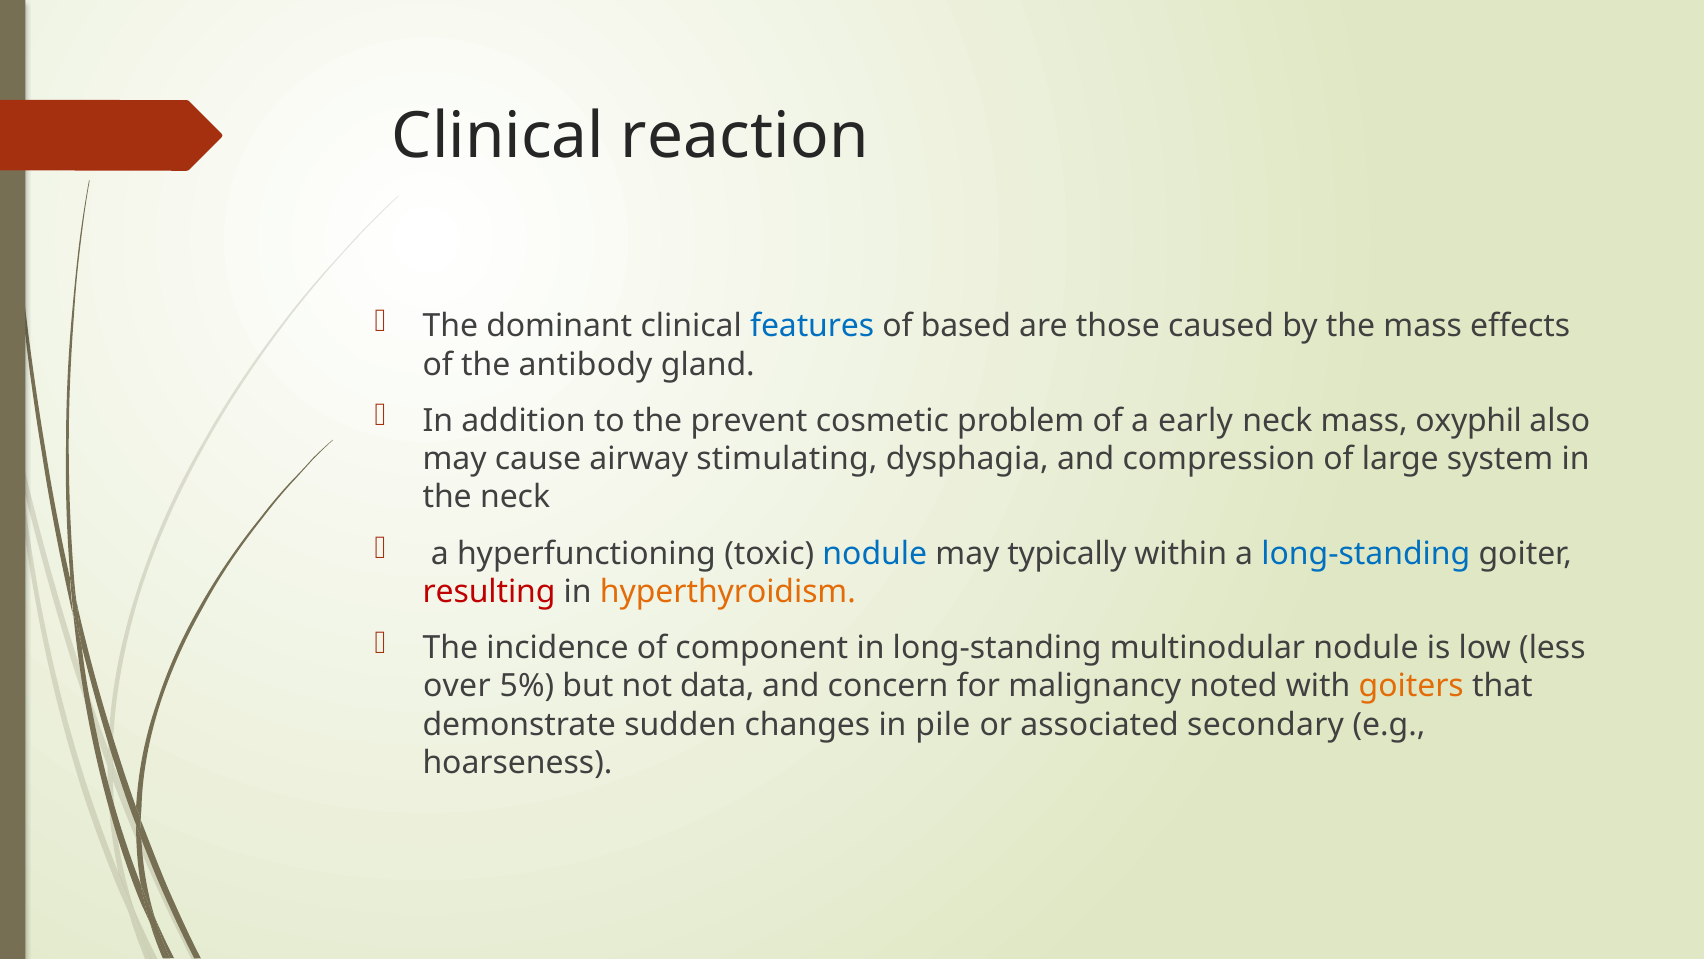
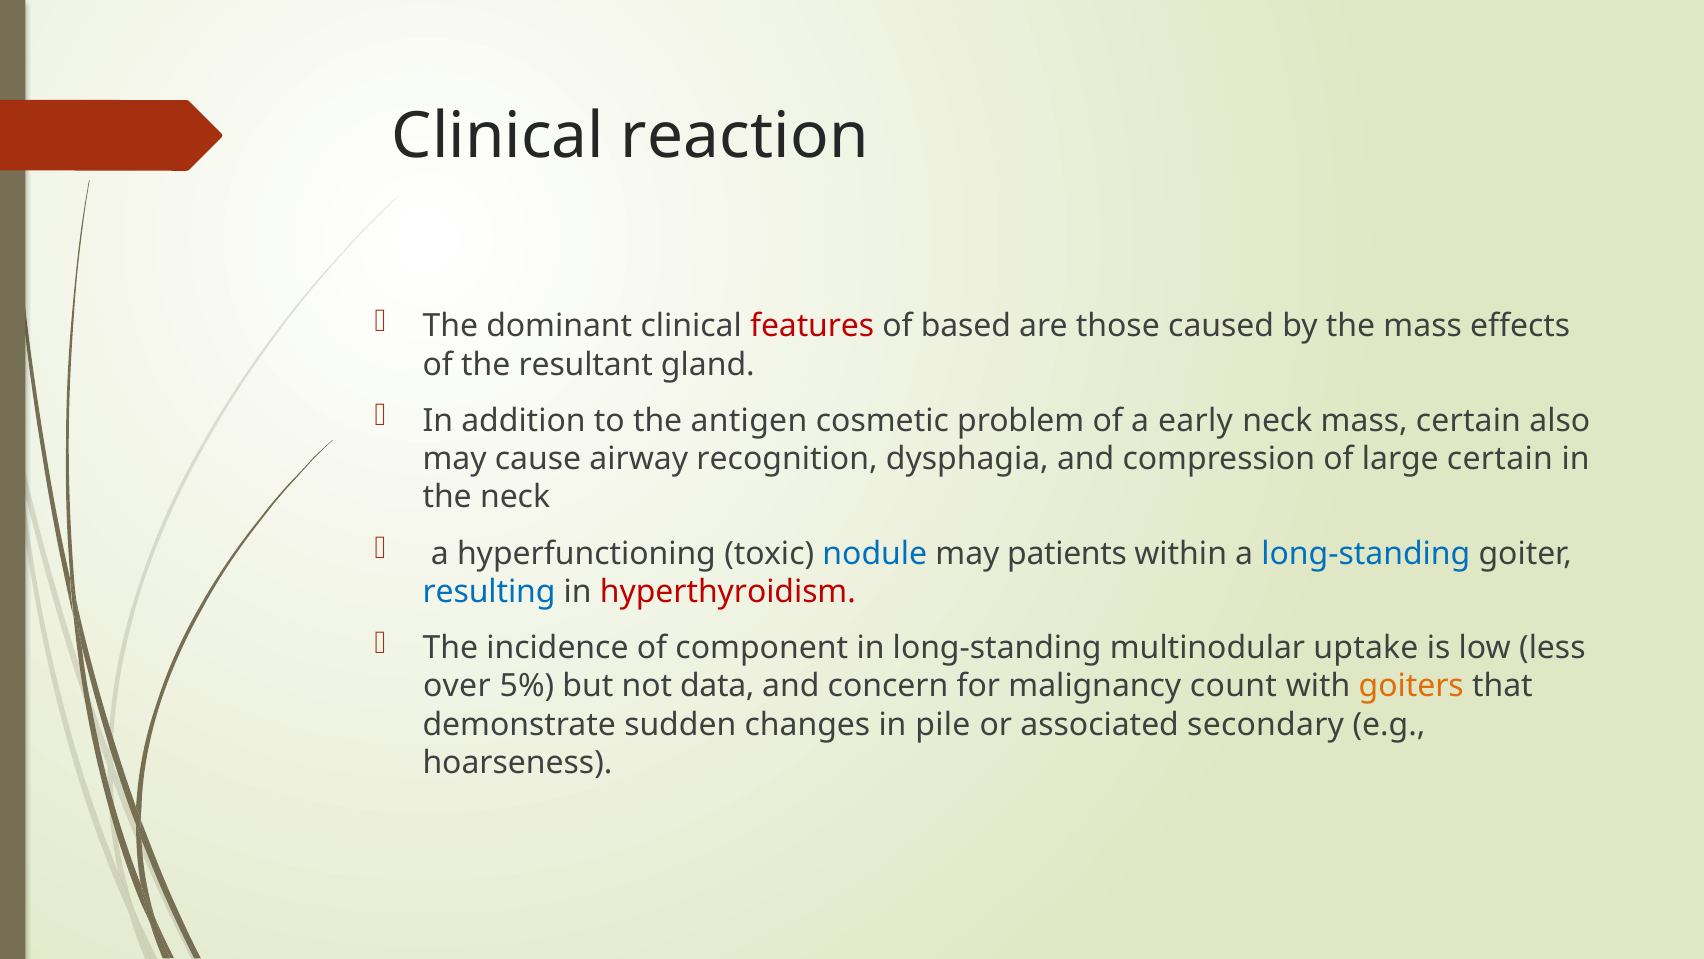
features colour: blue -> red
antibody: antibody -> resultant
prevent: prevent -> antigen
mass oxyphil: oxyphil -> certain
stimulating: stimulating -> recognition
large system: system -> certain
typically: typically -> patients
resulting colour: red -> blue
hyperthyroidism colour: orange -> red
multinodular nodule: nodule -> uptake
noted: noted -> count
